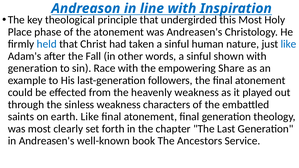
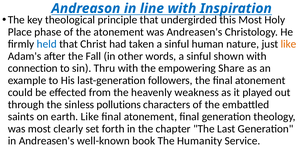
like at (288, 44) colour: blue -> orange
generation at (33, 68): generation -> connection
Race: Race -> Thru
sinless weakness: weakness -> pollutions
Ancestors: Ancestors -> Humanity
